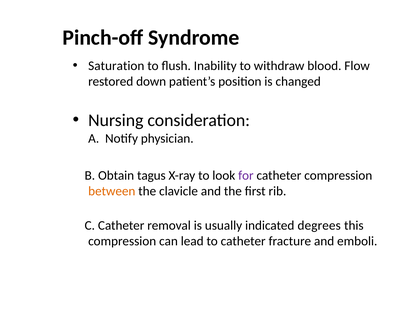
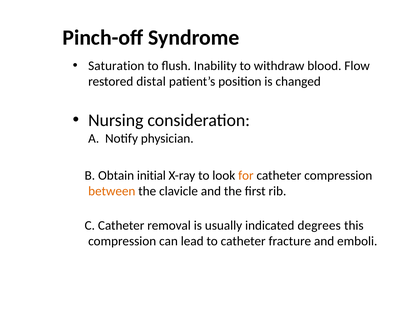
down: down -> distal
tagus: tagus -> initial
for colour: purple -> orange
